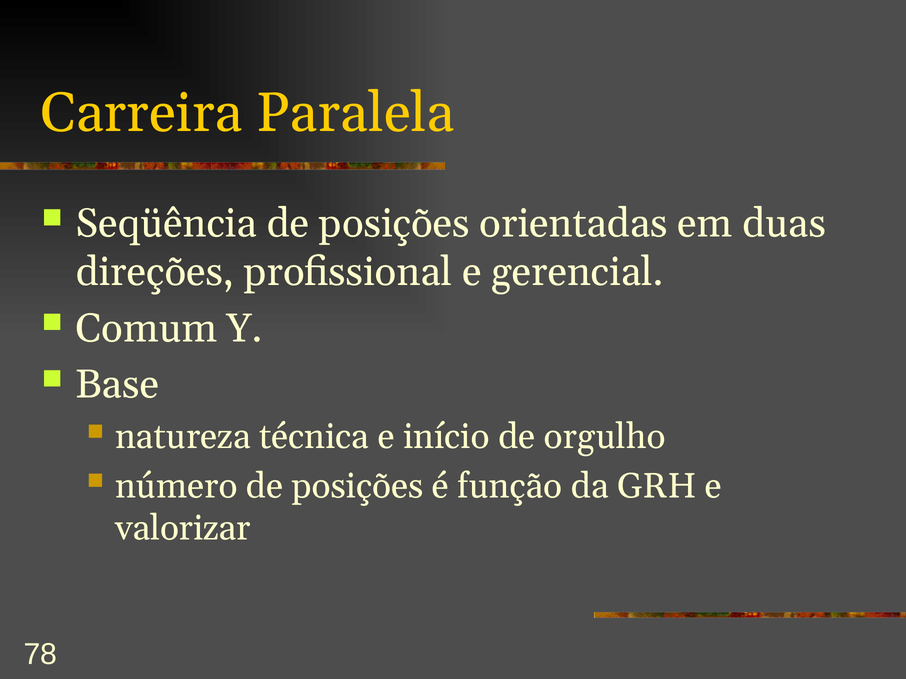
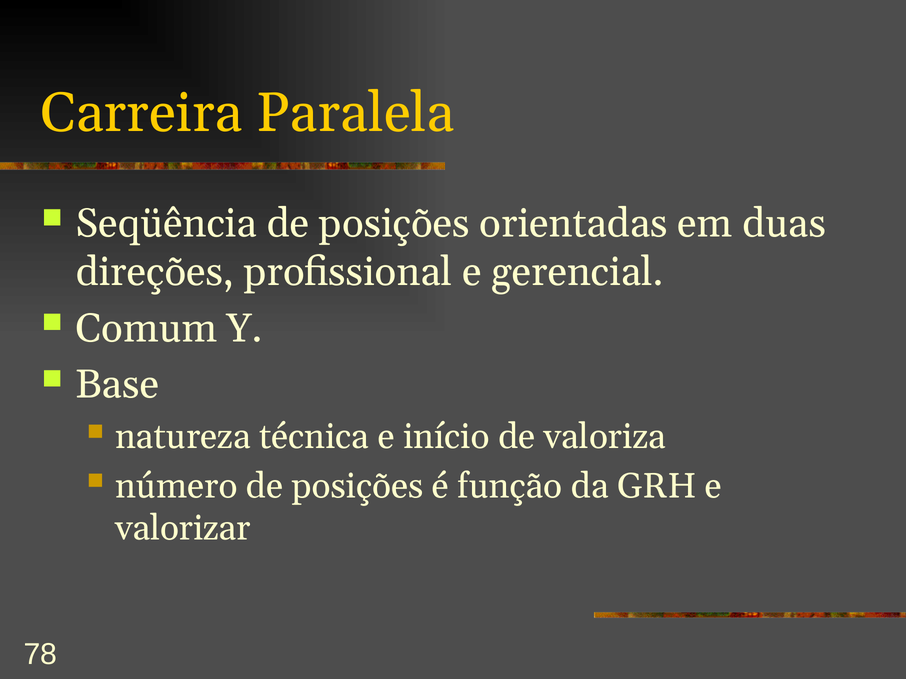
orgulho: orgulho -> valoriza
